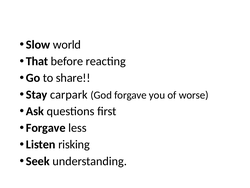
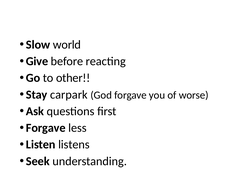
That: That -> Give
share: share -> other
risking: risking -> listens
